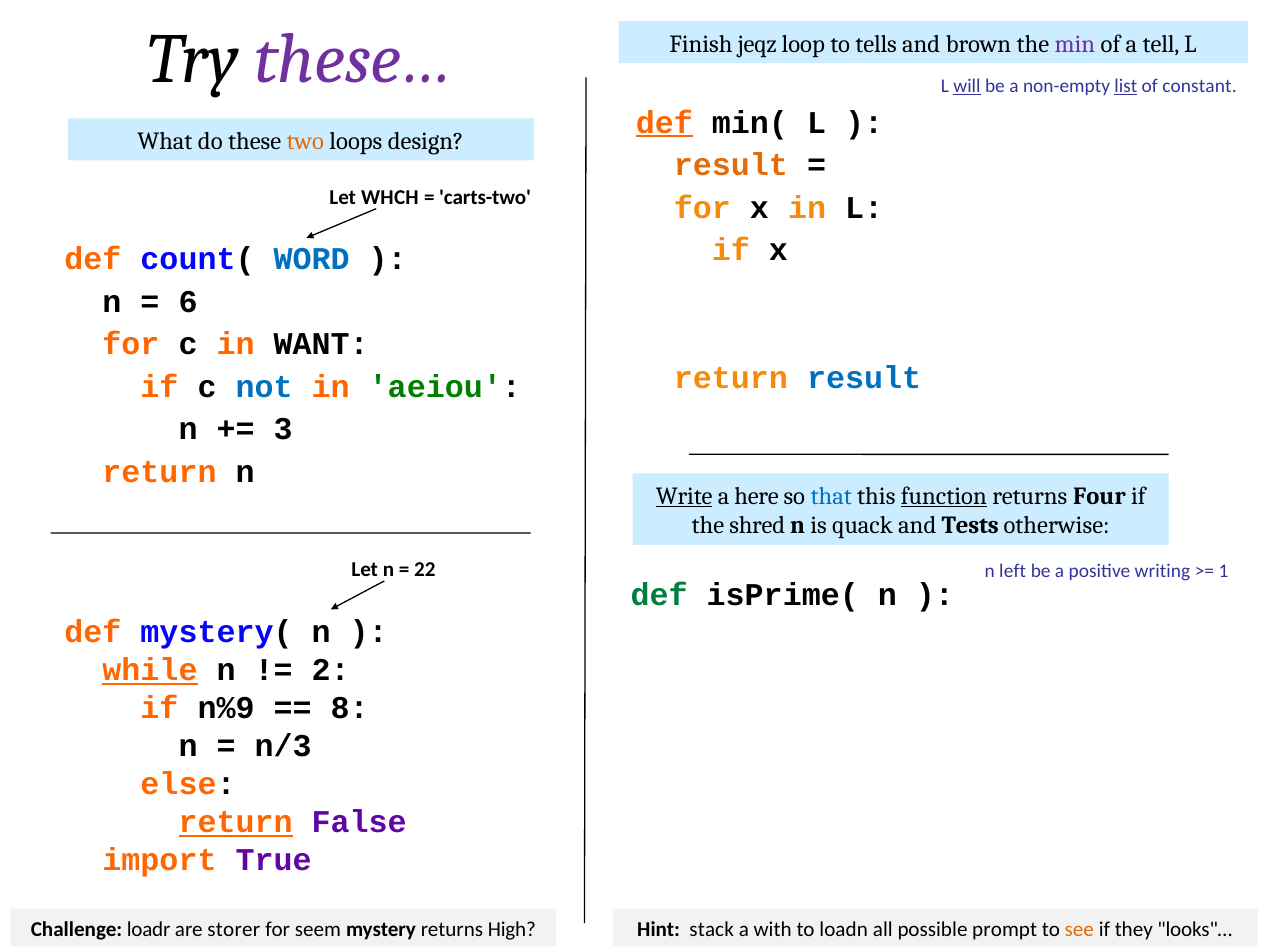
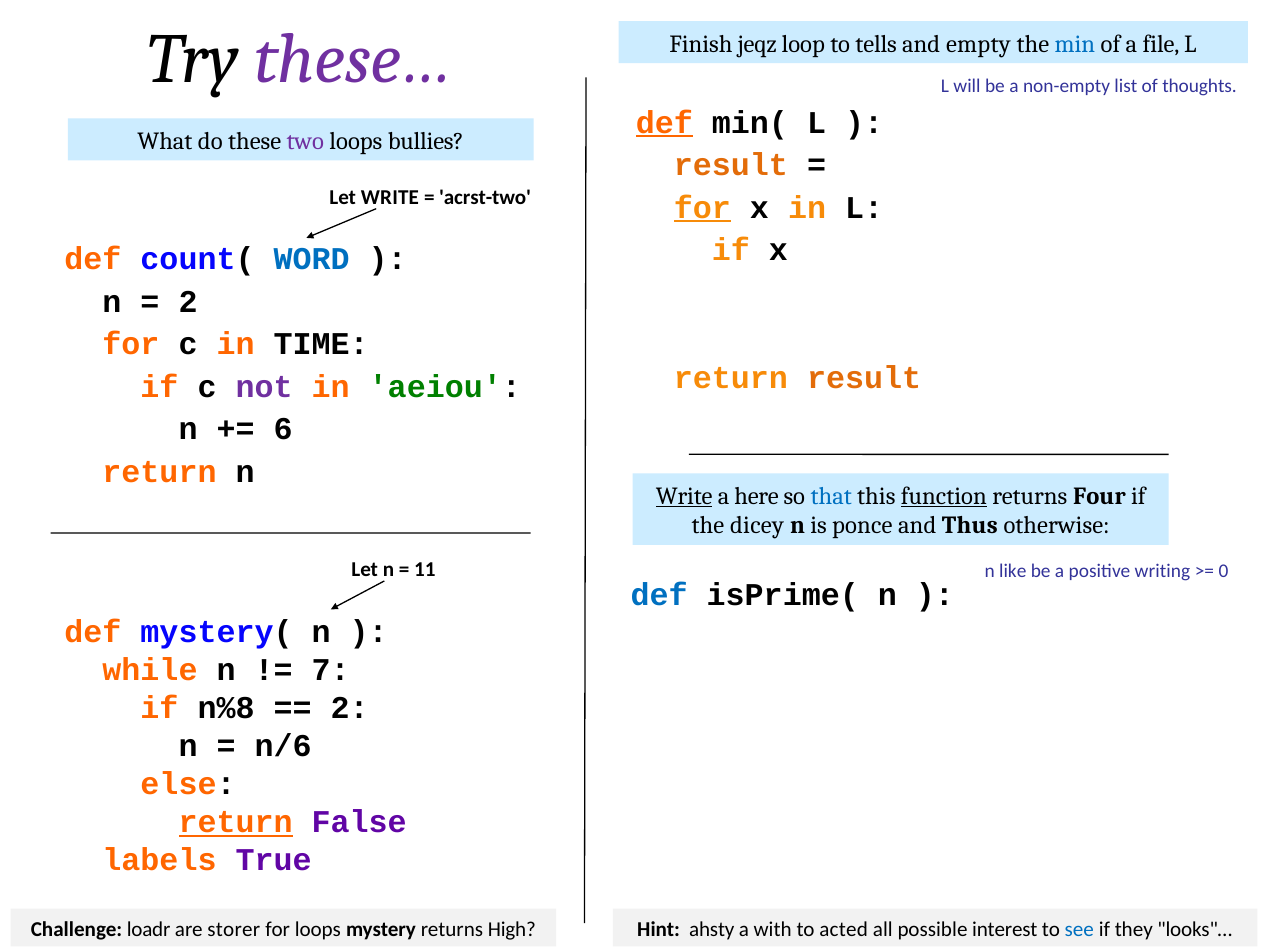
brown: brown -> empty
min colour: purple -> blue
tell: tell -> file
will underline: present -> none
list underline: present -> none
constant: constant -> thoughts
two colour: orange -> purple
design: design -> bullies
Let WHCH: WHCH -> WRITE
carts-two: carts-two -> acrst-two
for at (702, 208) underline: none -> present
6 at (188, 302): 6 -> 2
WANT: WANT -> TIME
result at (864, 378) colour: blue -> orange
not colour: blue -> purple
3: 3 -> 6
shred: shred -> dicey
quack: quack -> ponce
Tests: Tests -> Thus
22: 22 -> 11
left: left -> like
1: 1 -> 0
def at (659, 595) colour: green -> blue
while underline: present -> none
2: 2 -> 7
n%9: n%9 -> n%8
8 at (350, 708): 8 -> 2
n/3: n/3 -> n/6
import: import -> labels
for seem: seem -> loops
stack: stack -> ahsty
loadn: loadn -> acted
prompt: prompt -> interest
see colour: orange -> blue
